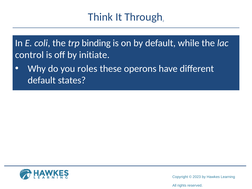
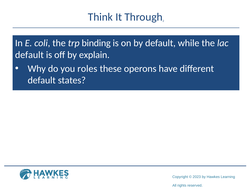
control at (29, 55): control -> default
initiate: initiate -> explain
